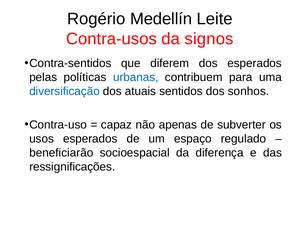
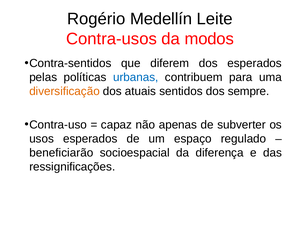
signos: signos -> modos
diversificação colour: blue -> orange
sonhos: sonhos -> sempre
